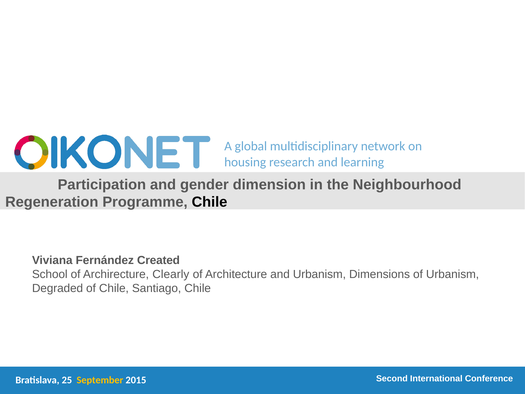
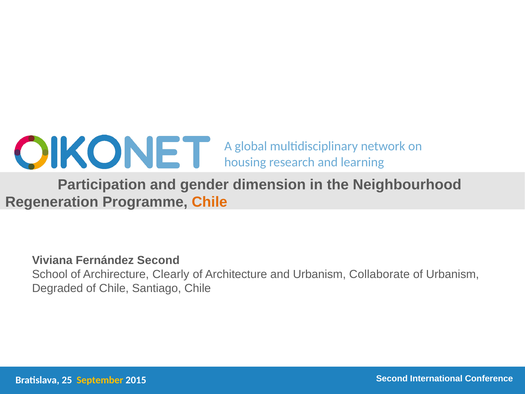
Chile at (210, 202) colour: black -> orange
Fernández Created: Created -> Second
Dimensions: Dimensions -> Collaborate
